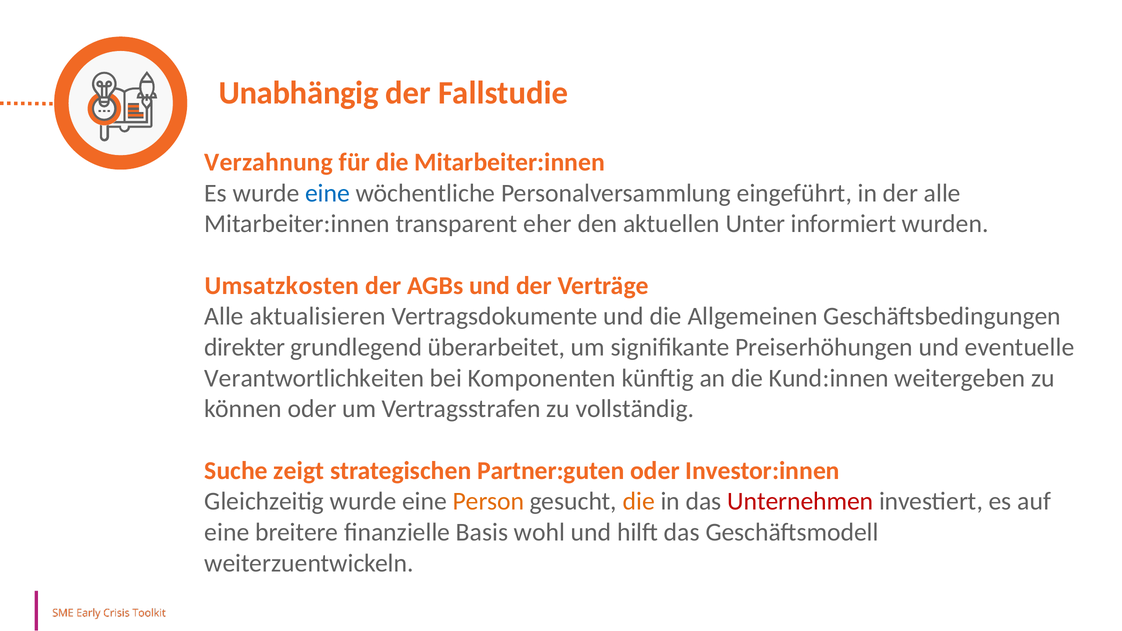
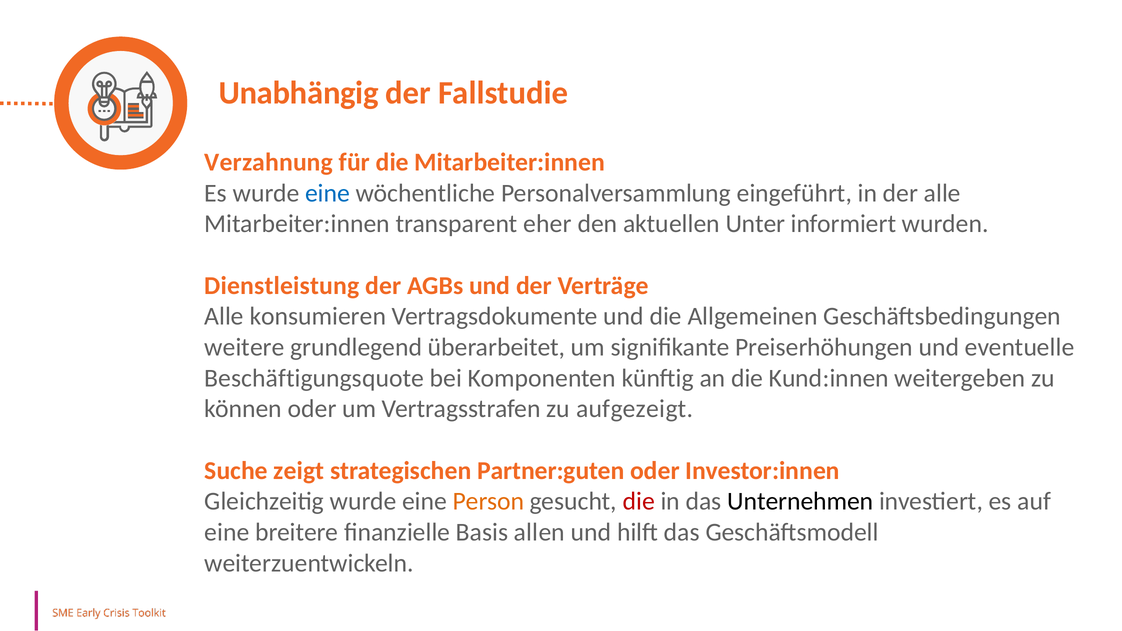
Umsatzkosten: Umsatzkosten -> Dienstleistung
aktualisieren: aktualisieren -> konsumieren
direkter: direkter -> weitere
Verantwortlichkeiten: Verantwortlichkeiten -> Beschäftigungsquote
vollständig: vollständig -> aufgezeigt
die at (639, 502) colour: orange -> red
Unternehmen colour: red -> black
wohl: wohl -> allen
